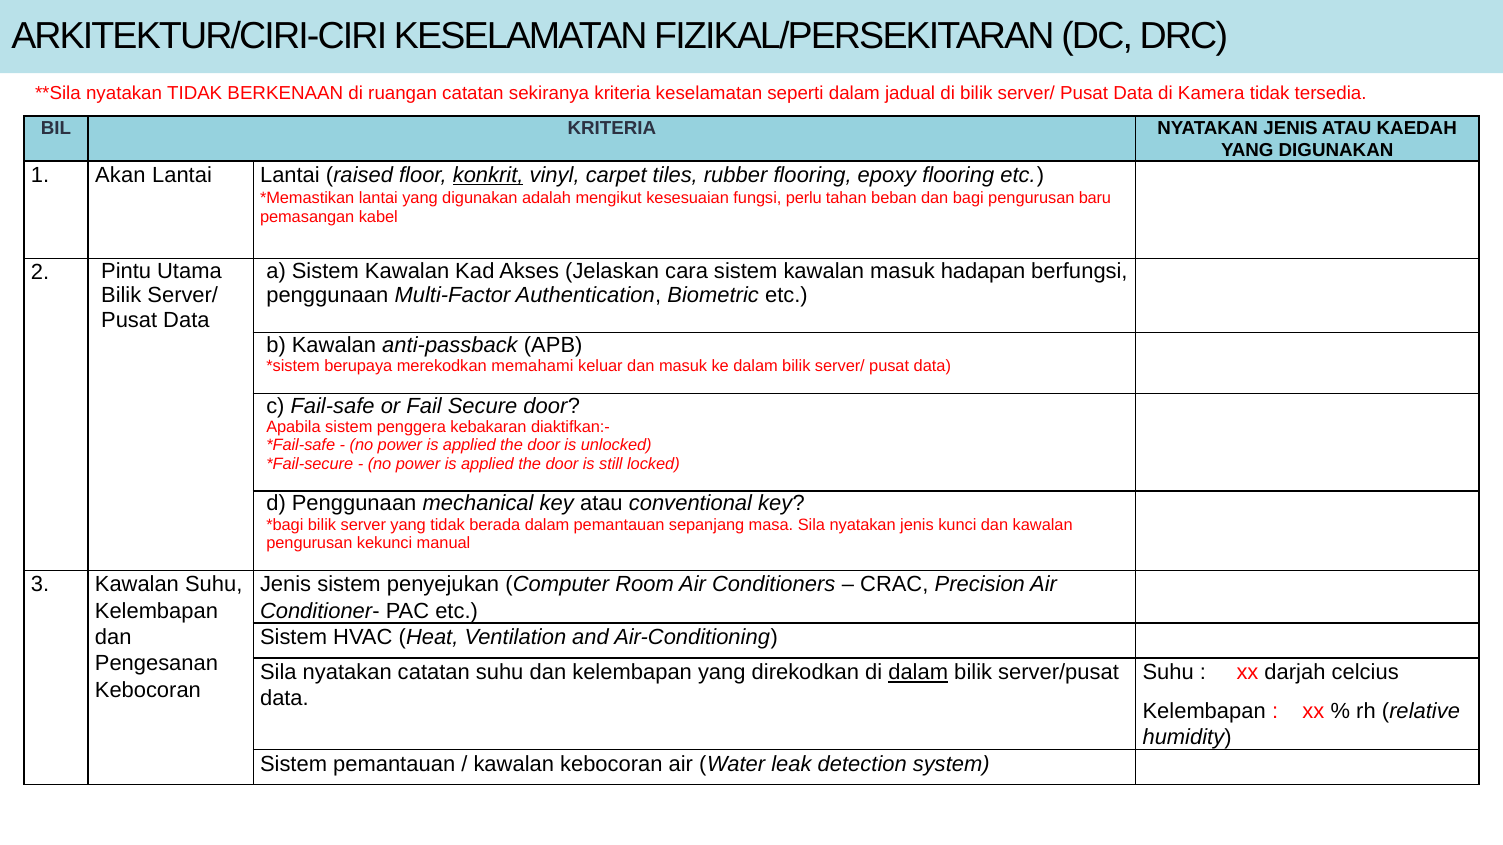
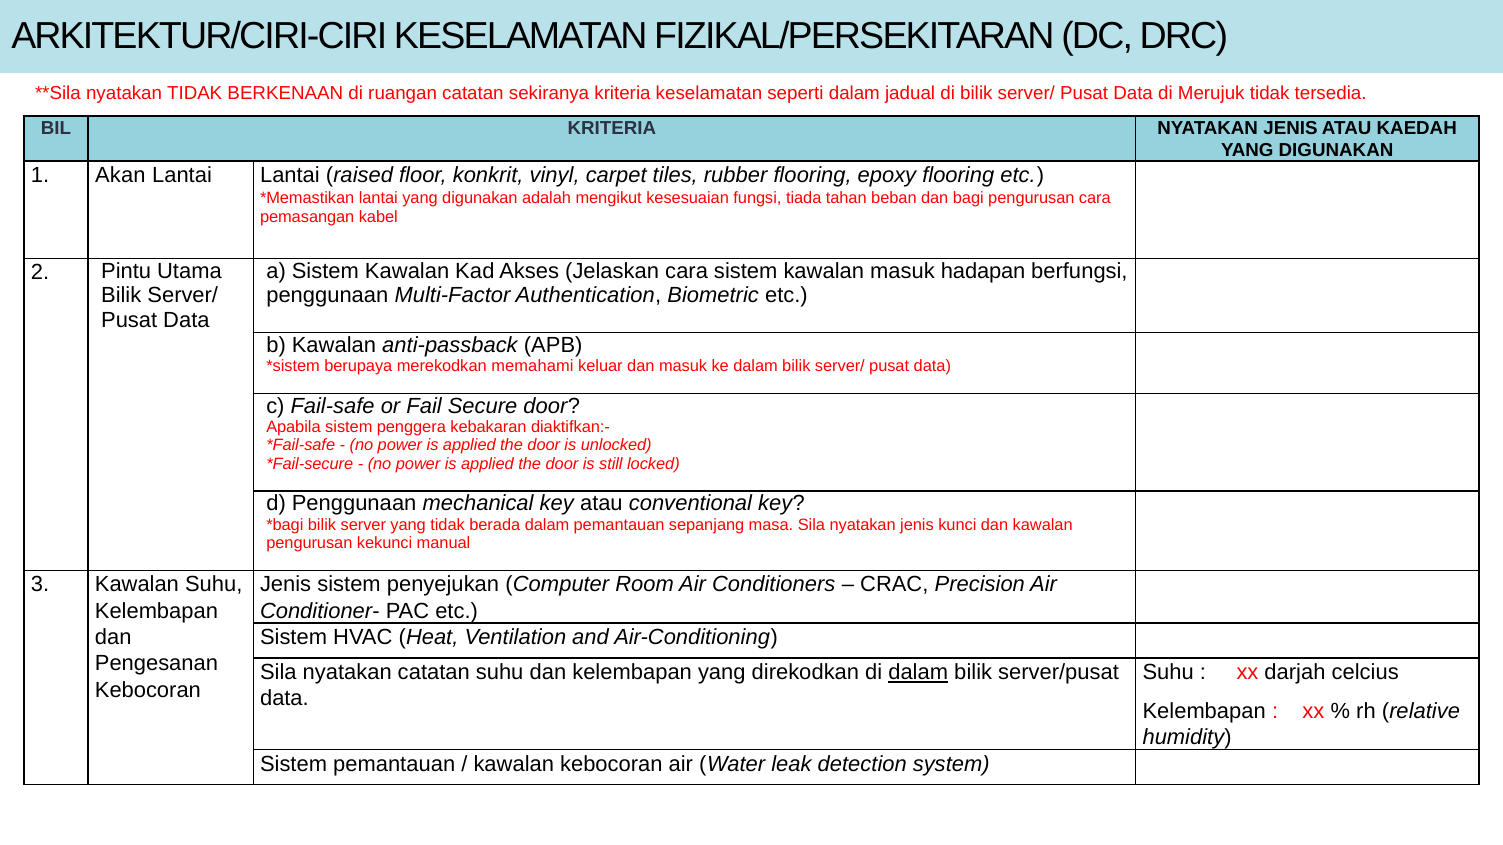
Kamera: Kamera -> Merujuk
konkrit underline: present -> none
perlu: perlu -> tiada
pengurusan baru: baru -> cara
